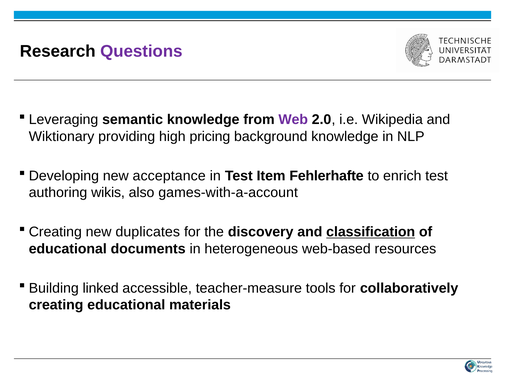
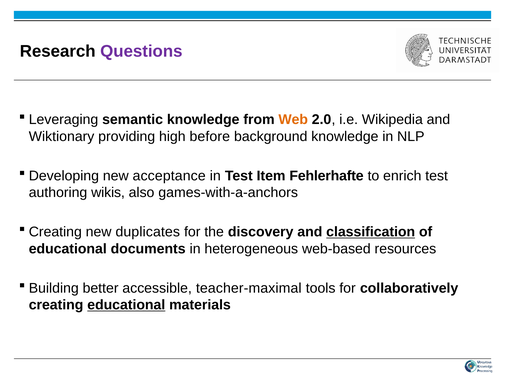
Web colour: purple -> orange
pricing: pricing -> before
games-with-a-account: games-with-a-account -> games-with-a-anchors
linked: linked -> better
teacher-measure: teacher-measure -> teacher-maximal
educational at (126, 305) underline: none -> present
